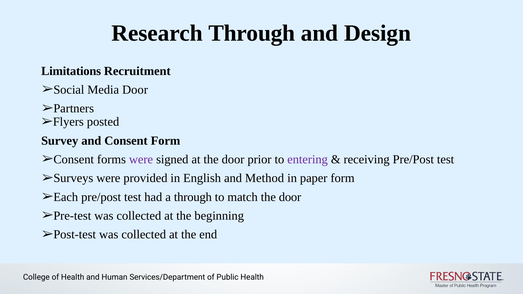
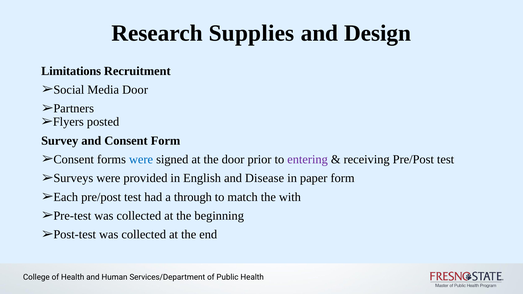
Research Through: Through -> Supplies
were at (141, 160) colour: purple -> blue
Method: Method -> Disease
match the door: door -> with
